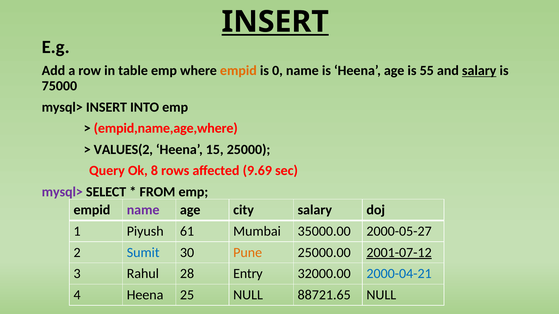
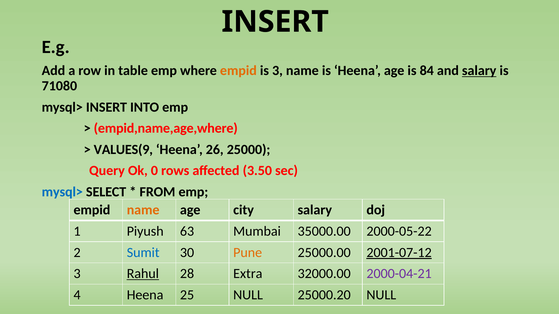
INSERT at (275, 22) underline: present -> none
is 0: 0 -> 3
55: 55 -> 84
75000: 75000 -> 71080
VALUES(2: VALUES(2 -> VALUES(9
15: 15 -> 26
8: 8 -> 0
9.69: 9.69 -> 3.50
mysql> at (62, 192) colour: purple -> blue
name at (143, 210) colour: purple -> orange
61: 61 -> 63
2000-05-27: 2000-05-27 -> 2000-05-22
Rahul underline: none -> present
Entry: Entry -> Extra
2000-04-21 colour: blue -> purple
88721.65: 88721.65 -> 25000.20
